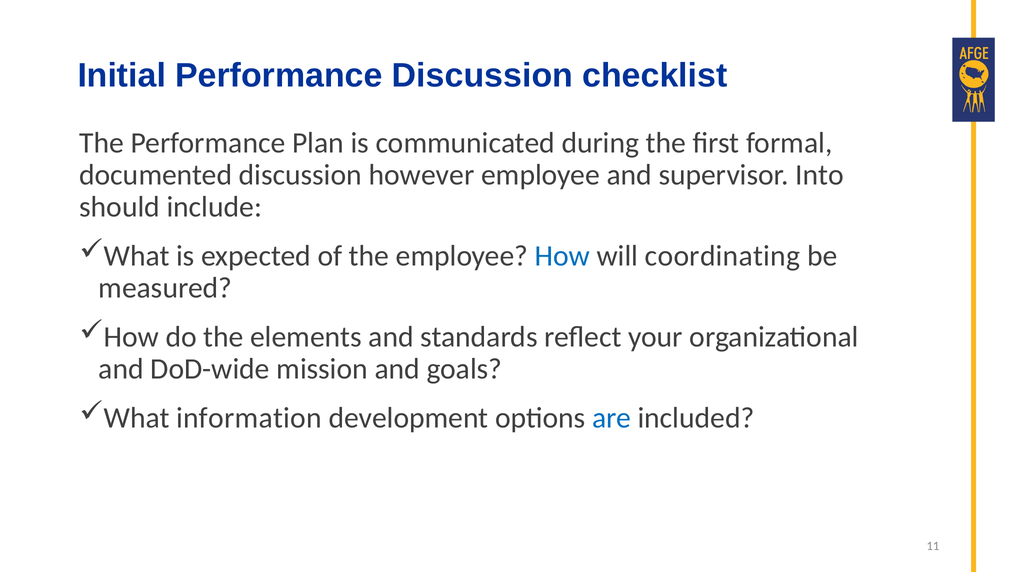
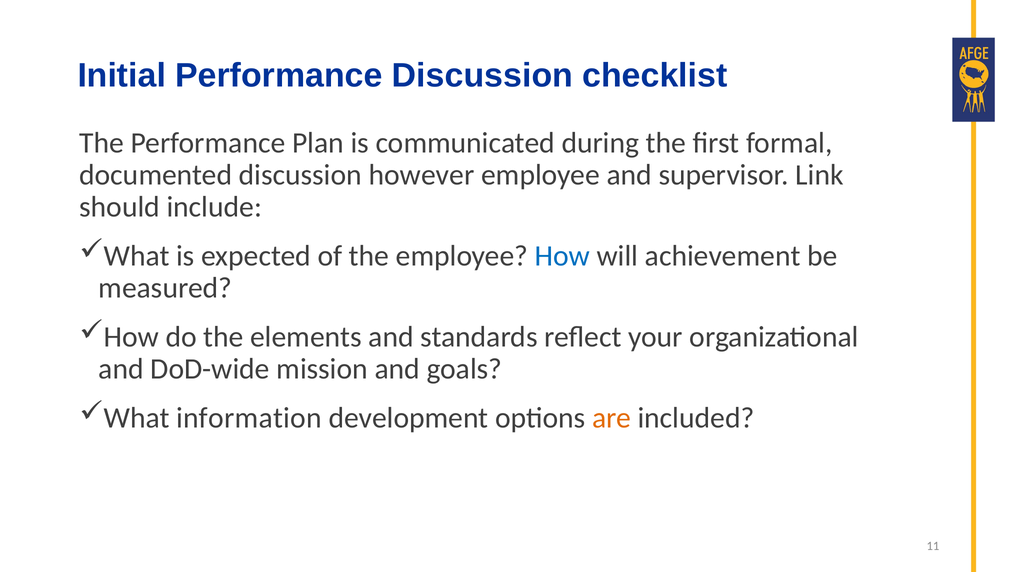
Into: Into -> Link
coordinating: coordinating -> achievement
are colour: blue -> orange
